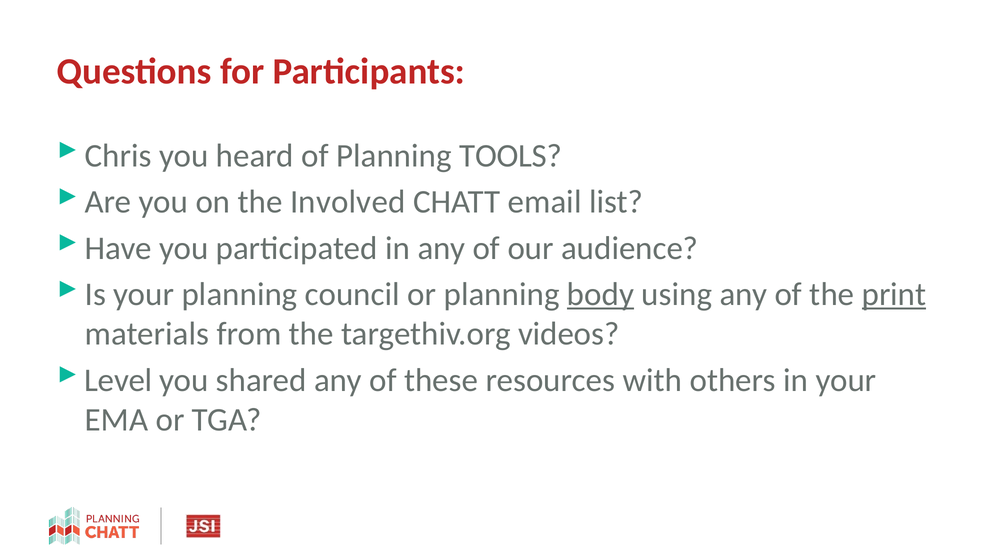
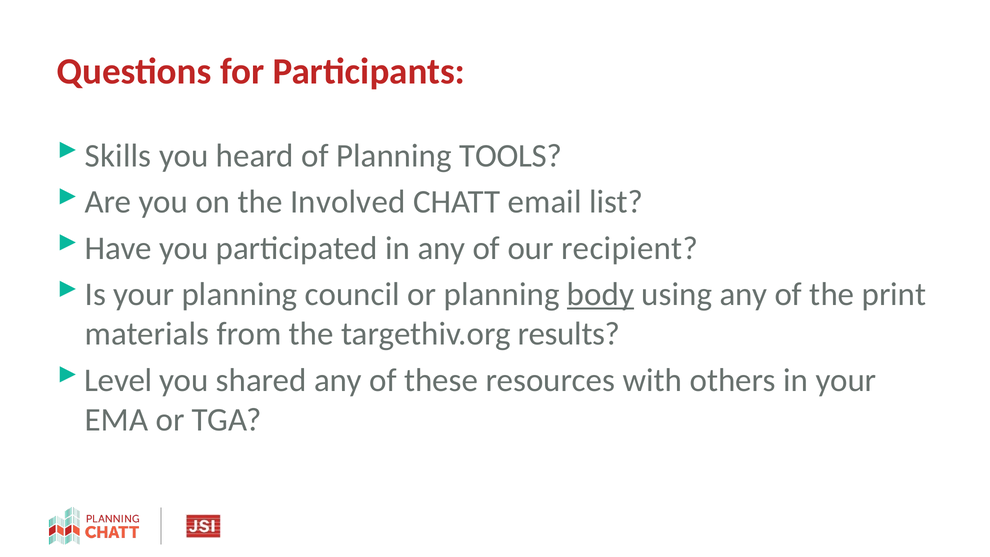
Chris: Chris -> Skills
audience: audience -> recipient
print underline: present -> none
videos: videos -> results
